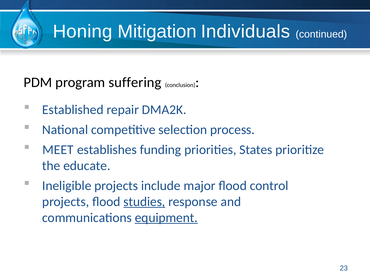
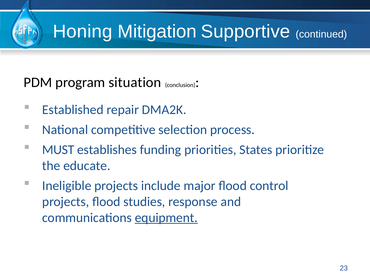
Individuals: Individuals -> Supportive
suffering: suffering -> situation
MEET: MEET -> MUST
studies underline: present -> none
